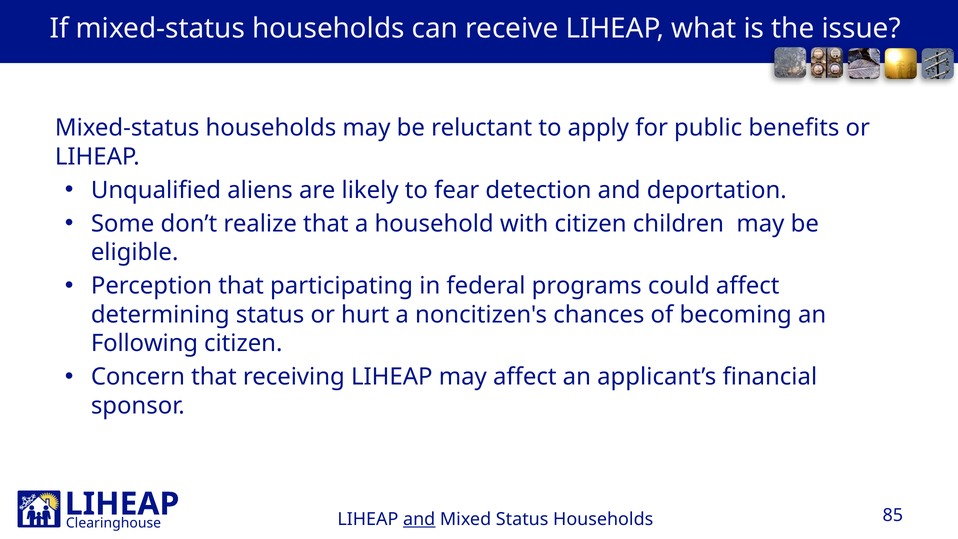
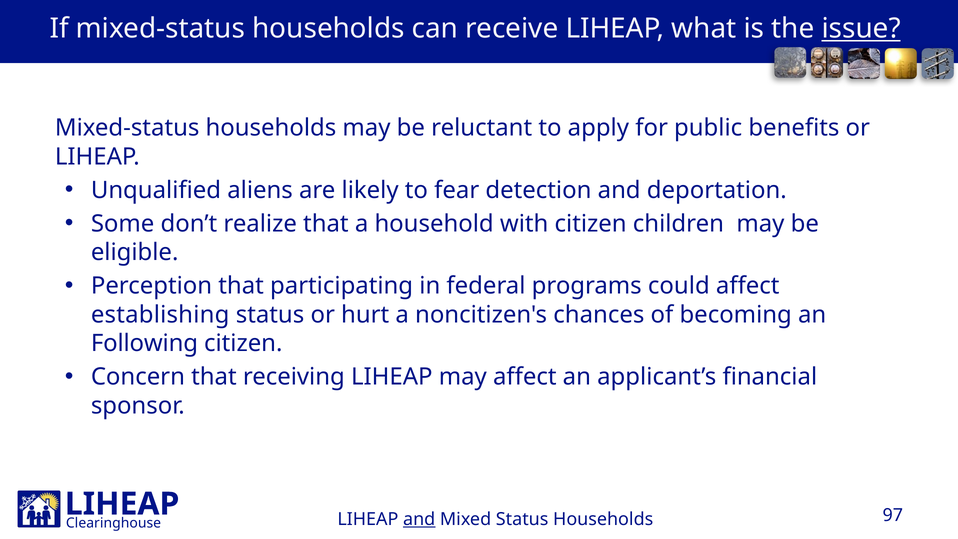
issue underline: none -> present
determining: determining -> establishing
85: 85 -> 97
